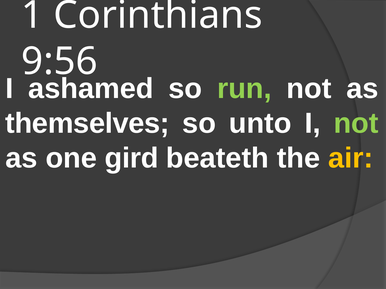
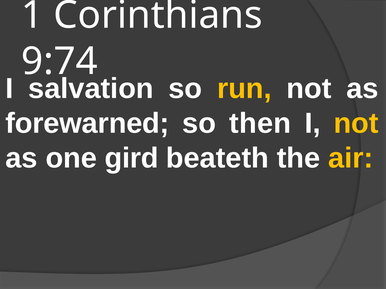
9:56: 9:56 -> 9:74
ashamed: ashamed -> salvation
run colour: light green -> yellow
themselves: themselves -> forewarned
unto: unto -> then
not at (356, 124) colour: light green -> yellow
